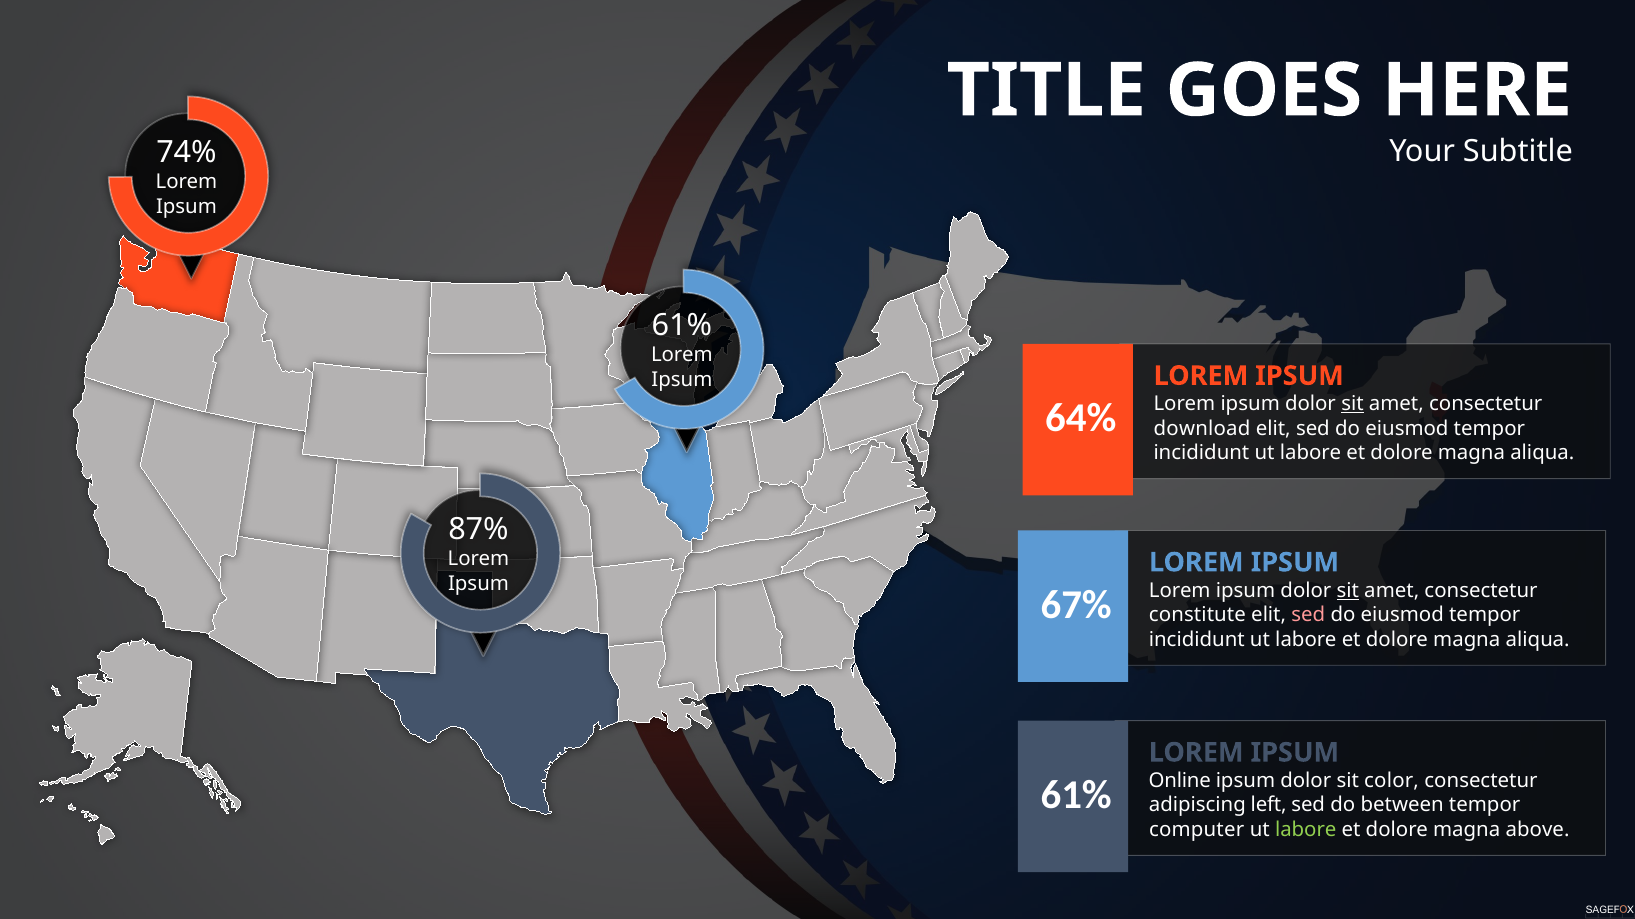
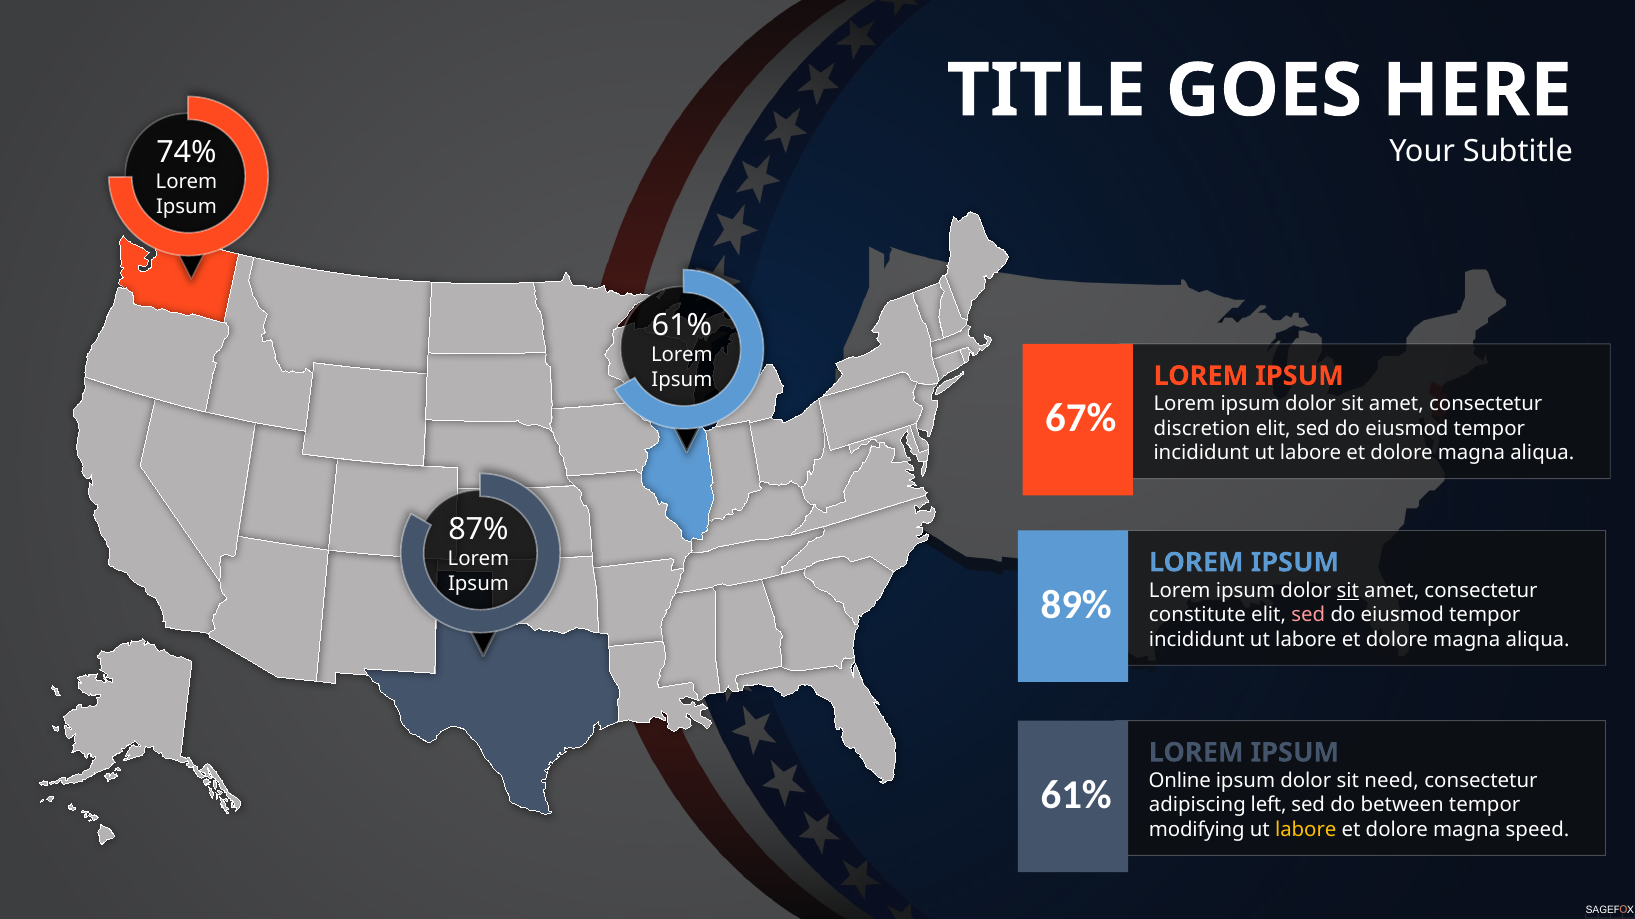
sit at (1353, 404) underline: present -> none
64%: 64% -> 67%
download: download -> discretion
67%: 67% -> 89%
color: color -> need
computer: computer -> modifying
labore at (1306, 830) colour: light green -> yellow
above: above -> speed
